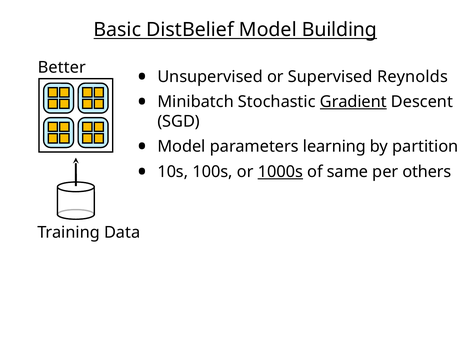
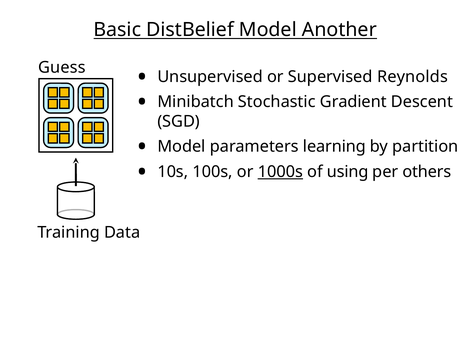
Building: Building -> Another
Better: Better -> Guess
Gradient underline: present -> none
same: same -> using
